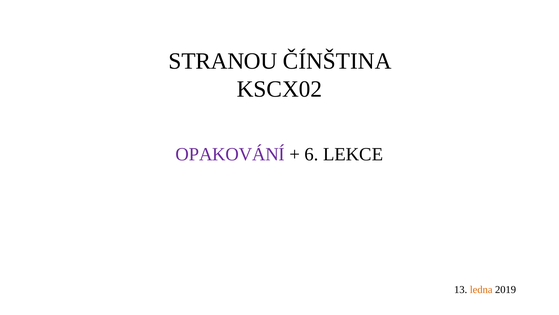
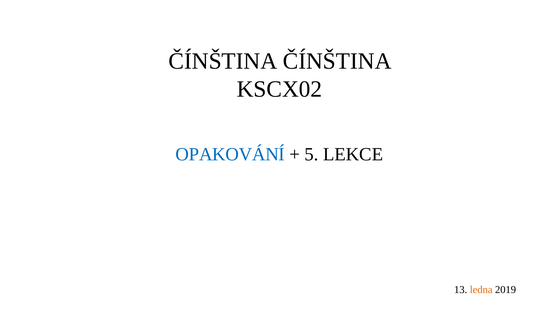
STRANOU at (223, 61): STRANOU -> ČÍNŠTINA
OPAKOVÁNÍ colour: purple -> blue
6: 6 -> 5
